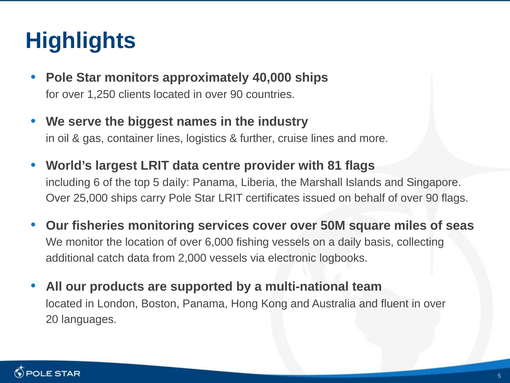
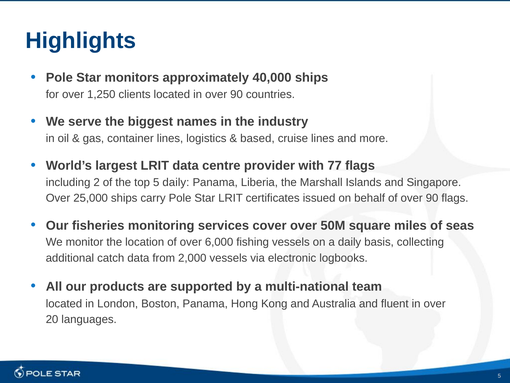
further: further -> based
81: 81 -> 77
6: 6 -> 2
